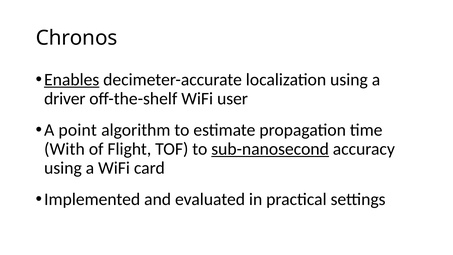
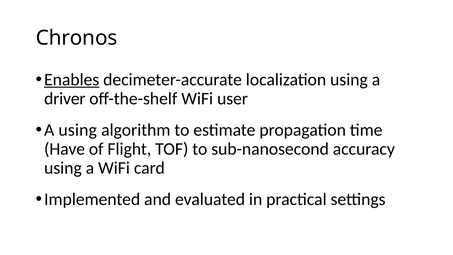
A point: point -> using
With: With -> Have
sub-nanosecond underline: present -> none
